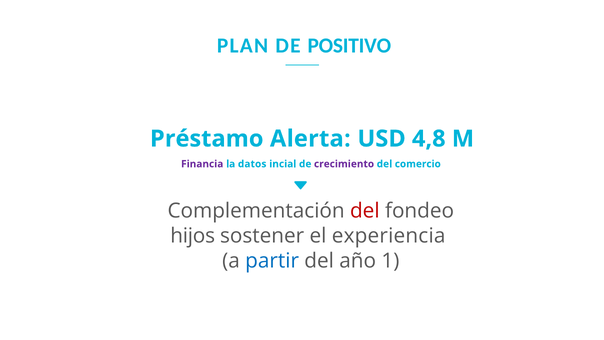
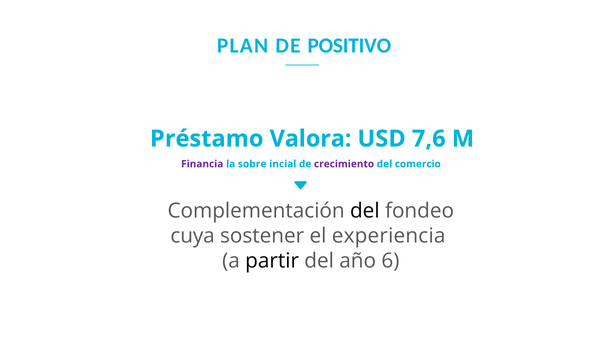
Alerta: Alerta -> Valora
4,8: 4,8 -> 7,6
datos: datos -> sobre
del at (365, 211) colour: red -> black
hijos: hijos -> cuya
partir colour: blue -> black
1: 1 -> 6
